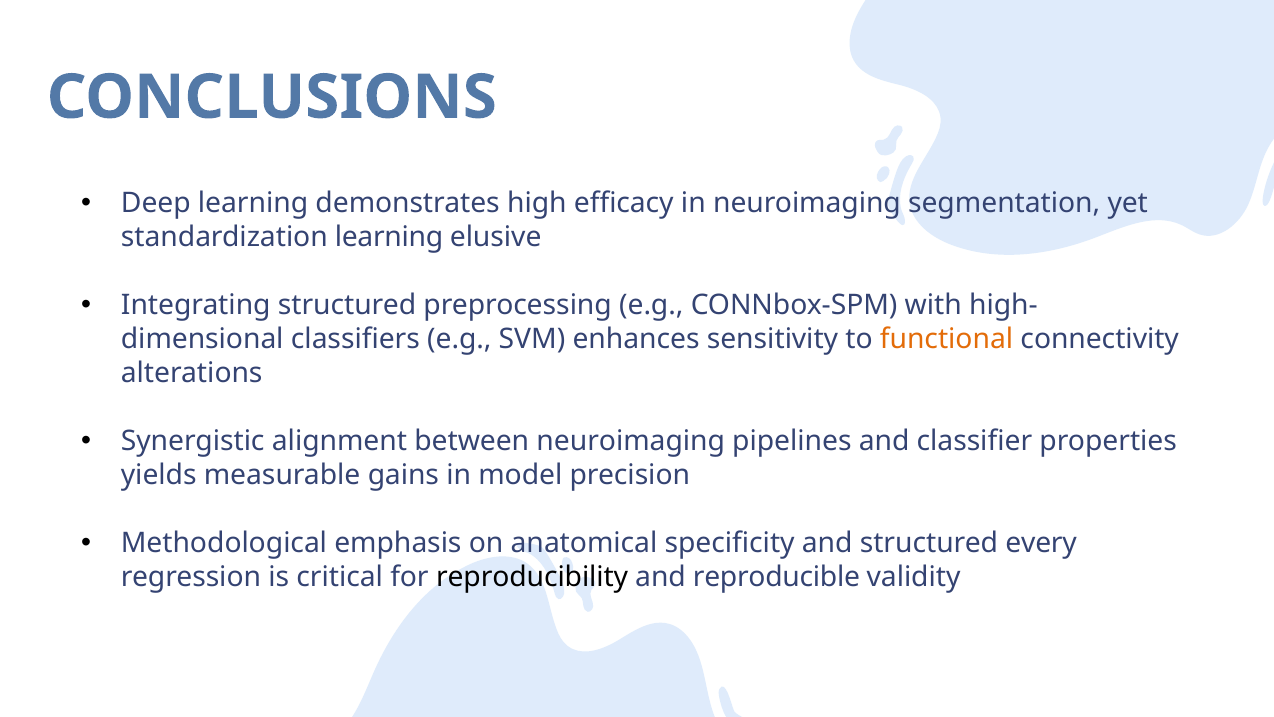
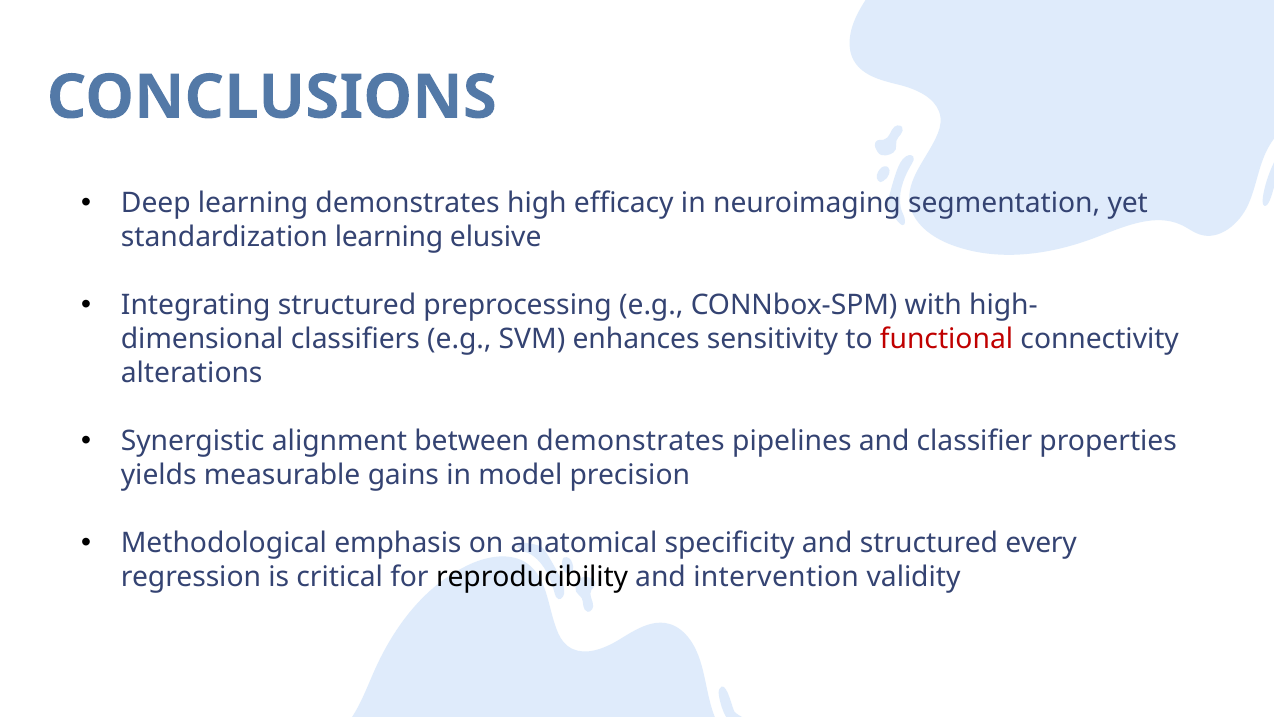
functional colour: orange -> red
between neuroimaging: neuroimaging -> demonstrates
reproducible: reproducible -> intervention
